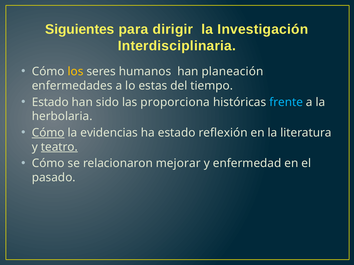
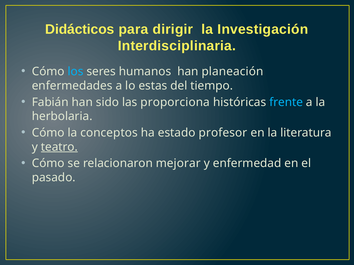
Siguientes: Siguientes -> Didácticos
los colour: yellow -> light blue
Estado at (50, 102): Estado -> Fabián
Cómo at (48, 133) underline: present -> none
evidencias: evidencias -> conceptos
reflexión: reflexión -> profesor
